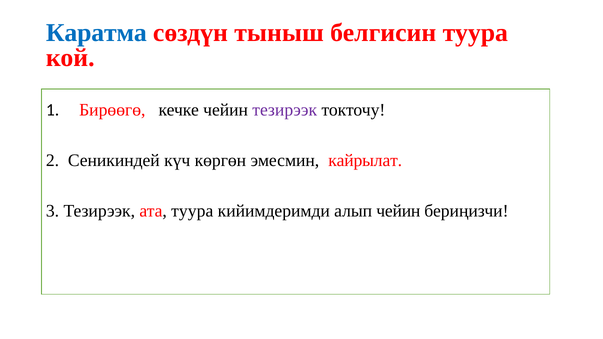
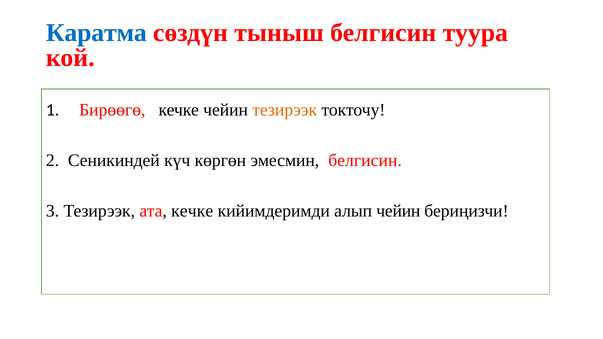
тезирээк at (285, 110) colour: purple -> orange
эмесмин кайрылат: кайрылат -> белгисин
ата туура: туура -> кечке
